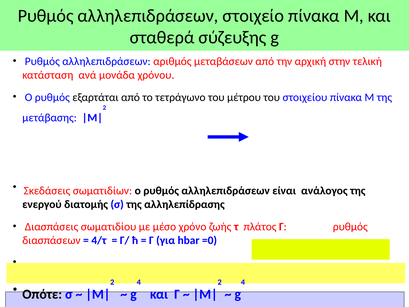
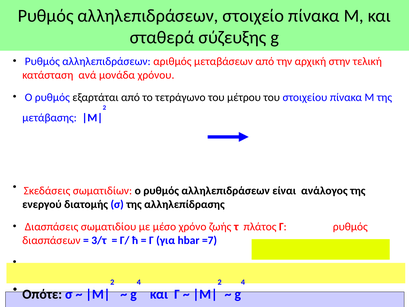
4/τ: 4/τ -> 3/τ
=0: =0 -> =7
